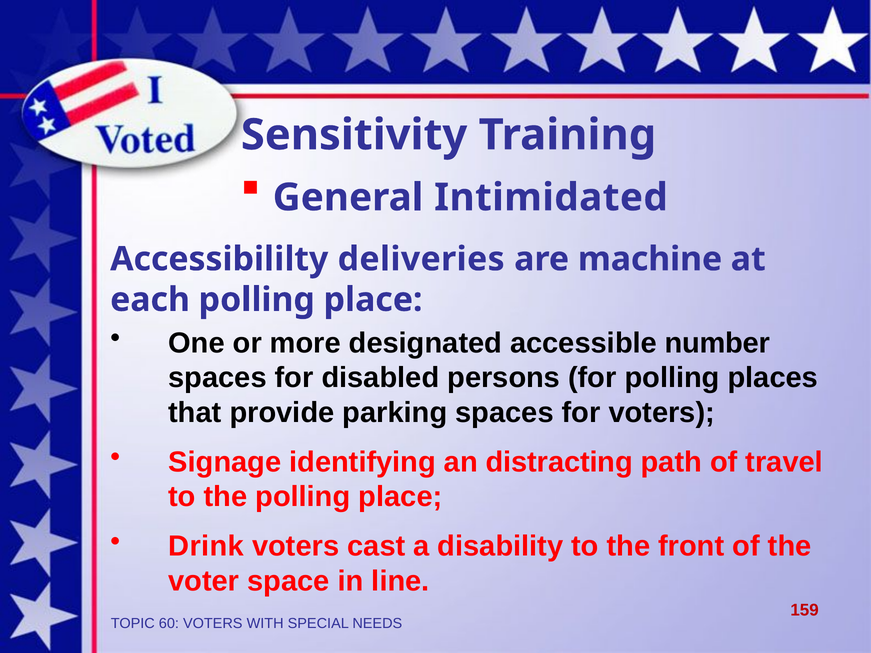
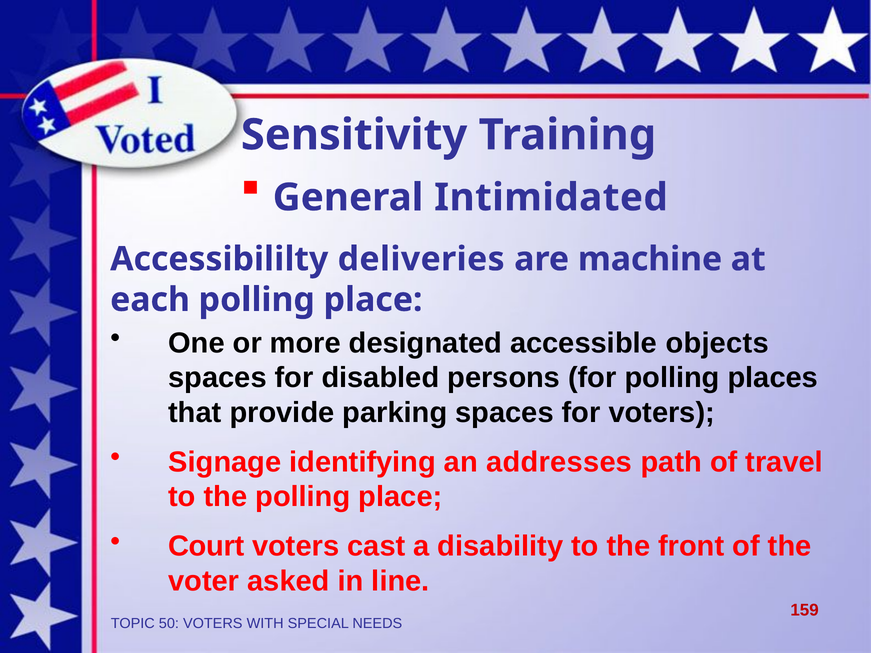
number: number -> objects
distracting: distracting -> addresses
Drink: Drink -> Court
space: space -> asked
60: 60 -> 50
